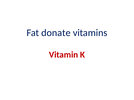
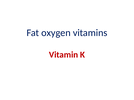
donate: donate -> oxygen
